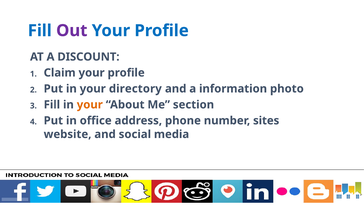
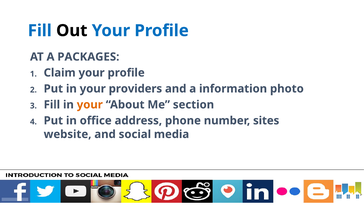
Out colour: purple -> black
DISCOUNT: DISCOUNT -> PACKAGES
directory: directory -> providers
